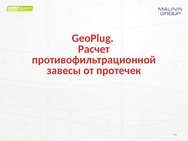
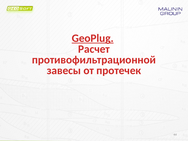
GeoPlug underline: none -> present
